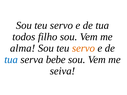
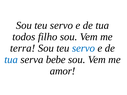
alma: alma -> terra
servo at (83, 48) colour: orange -> blue
seiva: seiva -> amor
